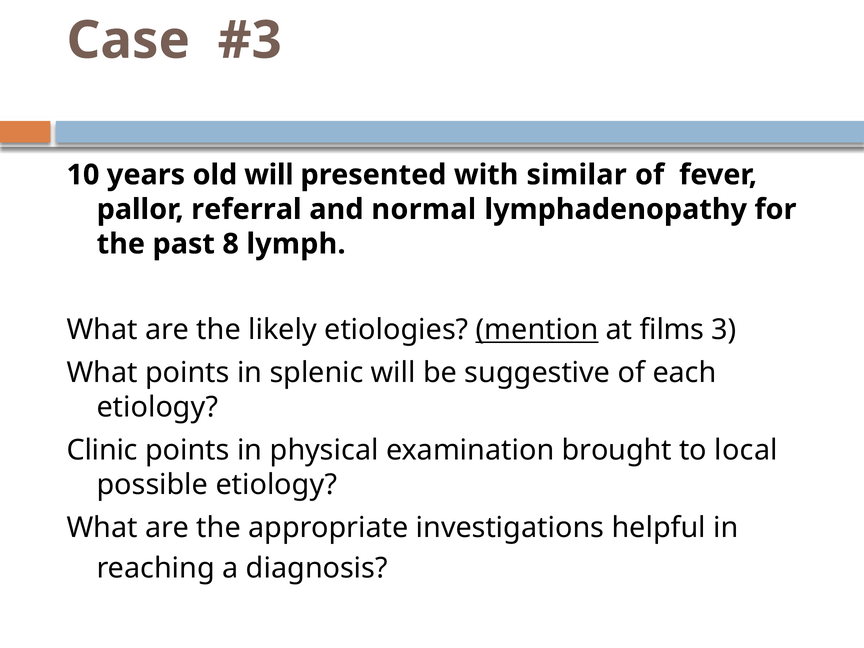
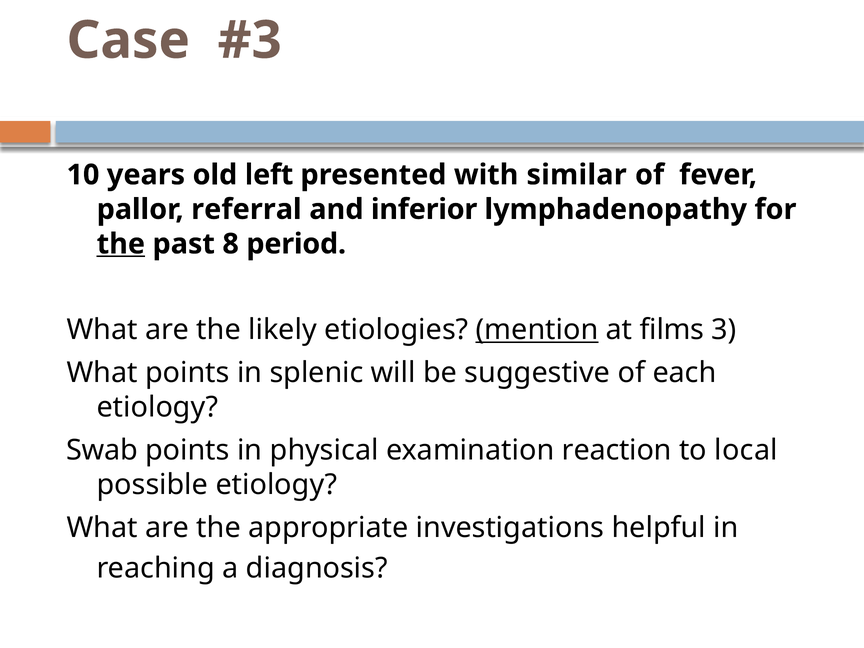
old will: will -> left
normal: normal -> inferior
the at (121, 244) underline: none -> present
lymph: lymph -> period
Clinic: Clinic -> Swab
brought: brought -> reaction
